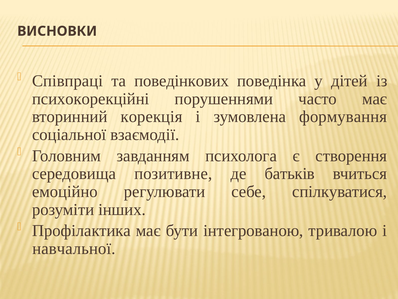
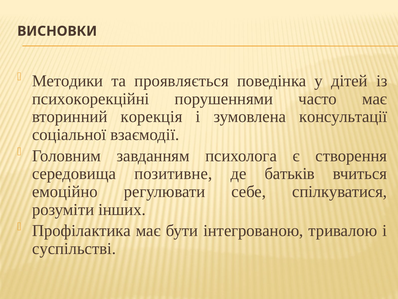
Співпраці: Співпраці -> Методики
поведінкових: поведінкових -> проявляється
формування: формування -> консультації
навчальної: навчальної -> суспільстві
